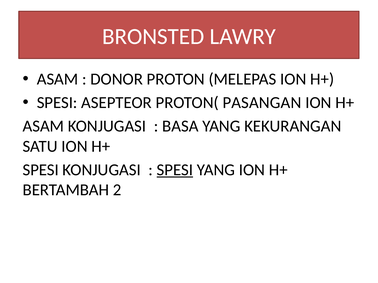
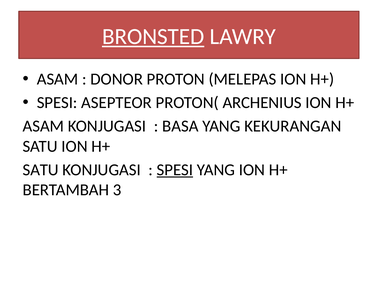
BRONSTED underline: none -> present
PASANGAN: PASANGAN -> ARCHENIUS
SPESI at (41, 170): SPESI -> SATU
2: 2 -> 3
